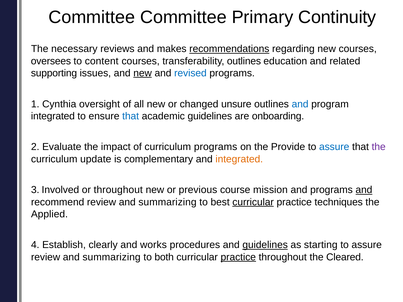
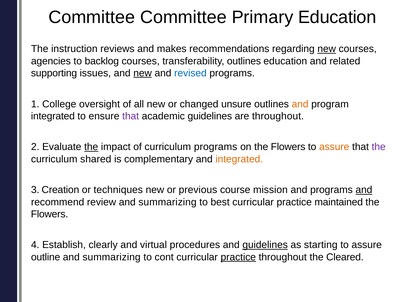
Primary Continuity: Continuity -> Education
necessary: necessary -> instruction
recommendations underline: present -> none
new at (327, 49) underline: none -> present
oversees: oversees -> agencies
content: content -> backlog
Cynthia: Cynthia -> College
and at (300, 104) colour: blue -> orange
that at (131, 116) colour: blue -> purple
are onboarding: onboarding -> throughout
the at (91, 147) underline: none -> present
on the Provide: Provide -> Flowers
assure at (334, 147) colour: blue -> orange
update: update -> shared
Involved: Involved -> Creation
or throughout: throughout -> techniques
curricular at (253, 202) underline: present -> none
techniques: techniques -> maintained
Applied at (49, 214): Applied -> Flowers
works: works -> virtual
review at (46, 257): review -> outline
both: both -> cont
